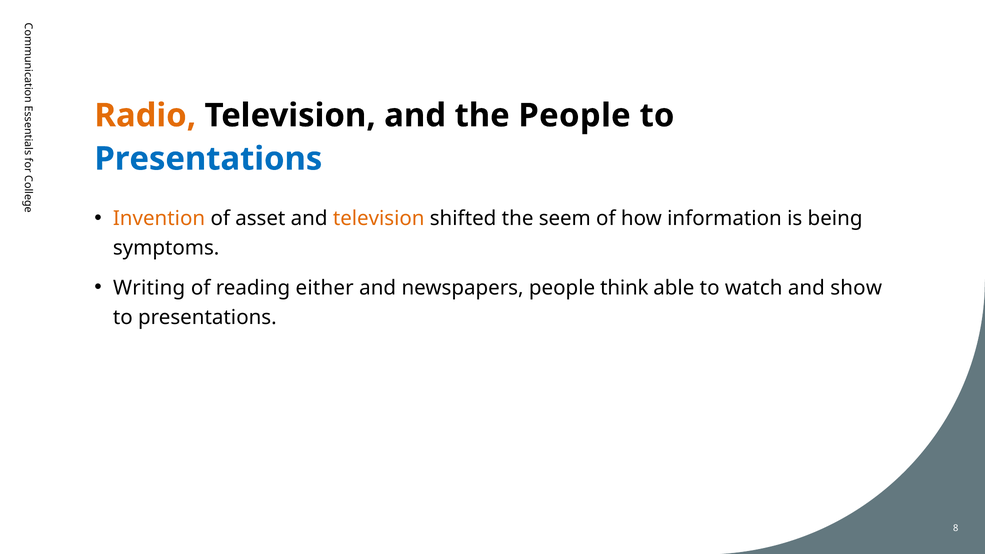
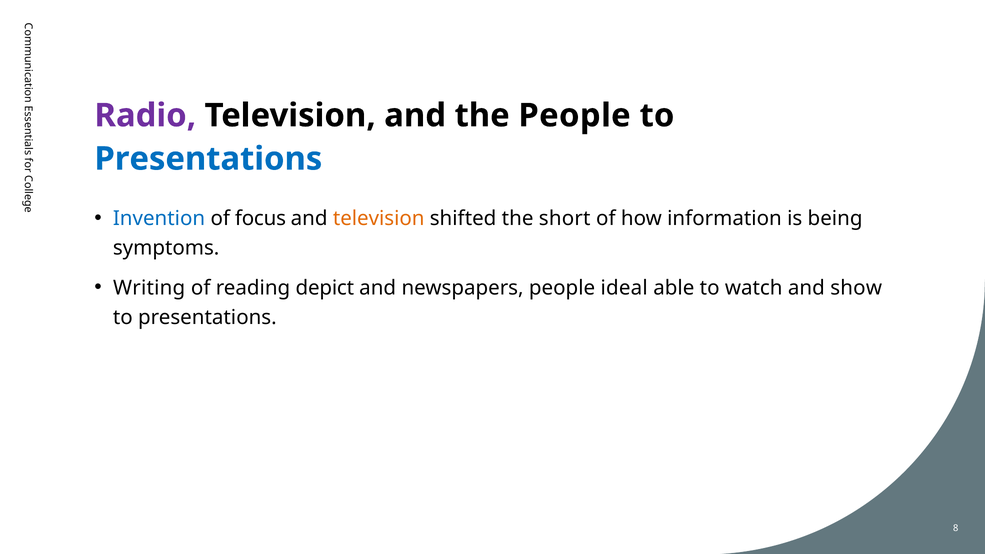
Radio colour: orange -> purple
Invention colour: orange -> blue
asset: asset -> focus
seem: seem -> short
either: either -> depict
think: think -> ideal
